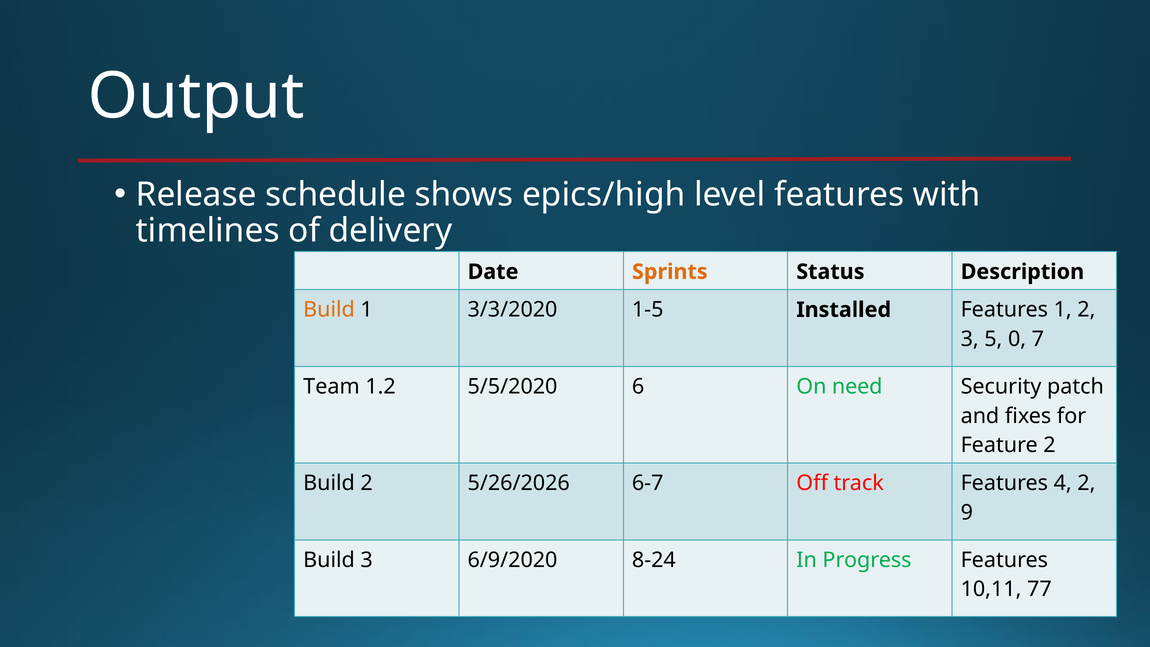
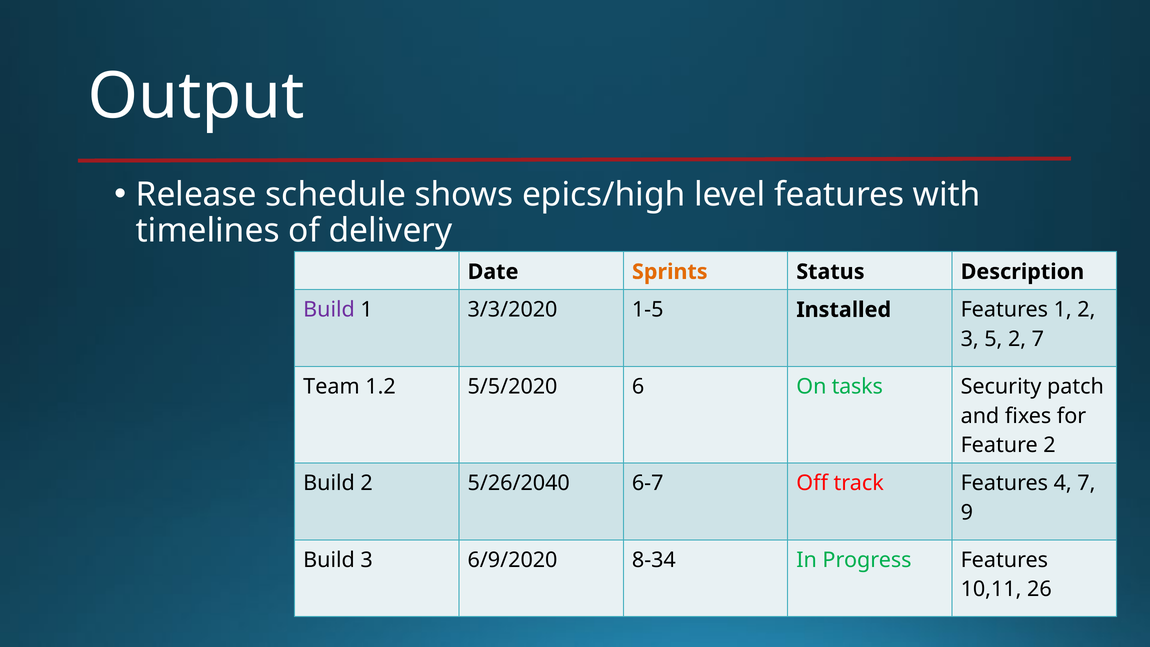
Build at (329, 310) colour: orange -> purple
5 0: 0 -> 2
need: need -> tasks
5/26/2026: 5/26/2026 -> 5/26/2040
4 2: 2 -> 7
8-24: 8-24 -> 8-34
77: 77 -> 26
